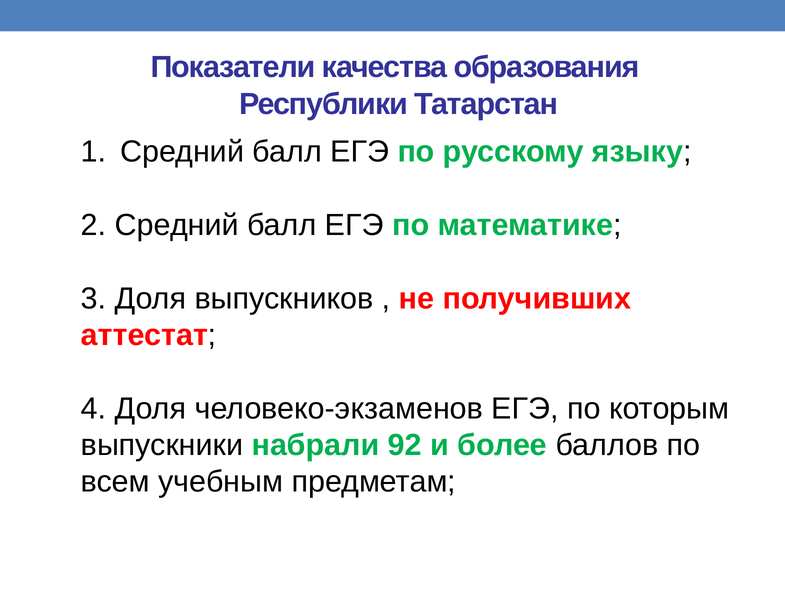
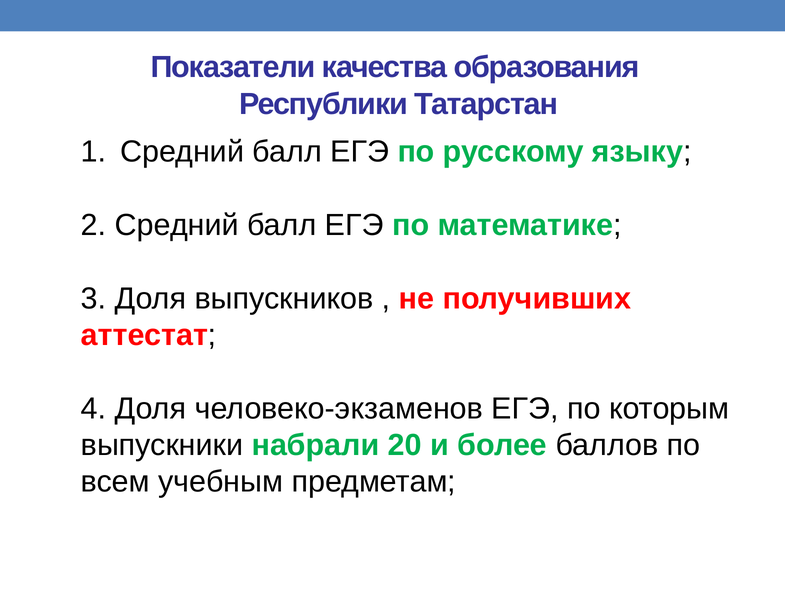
92: 92 -> 20
